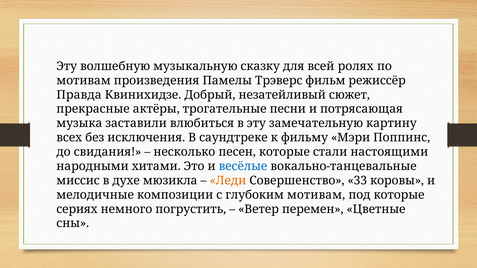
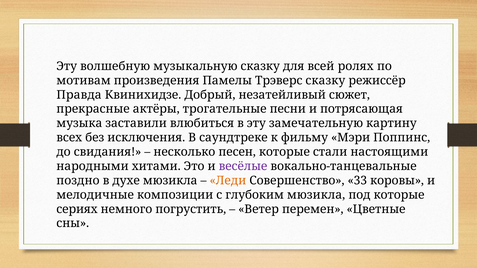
Трэверс фильм: фильм -> сказку
весёлые colour: blue -> purple
миссис: миссис -> поздно
глубоким мотивам: мотивам -> мюзикла
